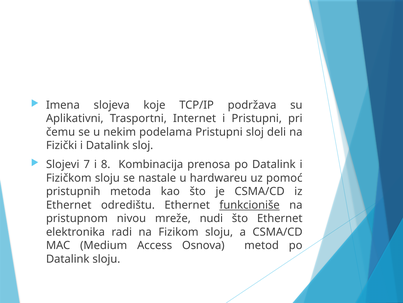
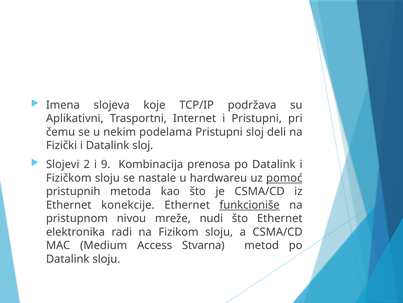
7: 7 -> 2
8: 8 -> 9
pomoć underline: none -> present
odredištu: odredištu -> konekcije
Osnova: Osnova -> Stvarna
